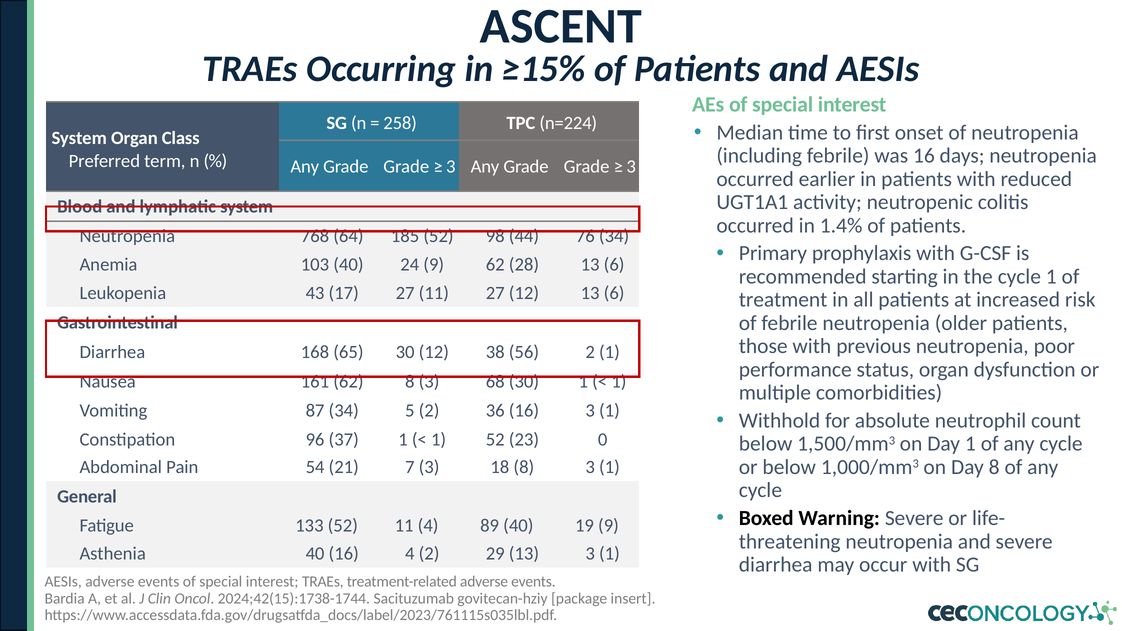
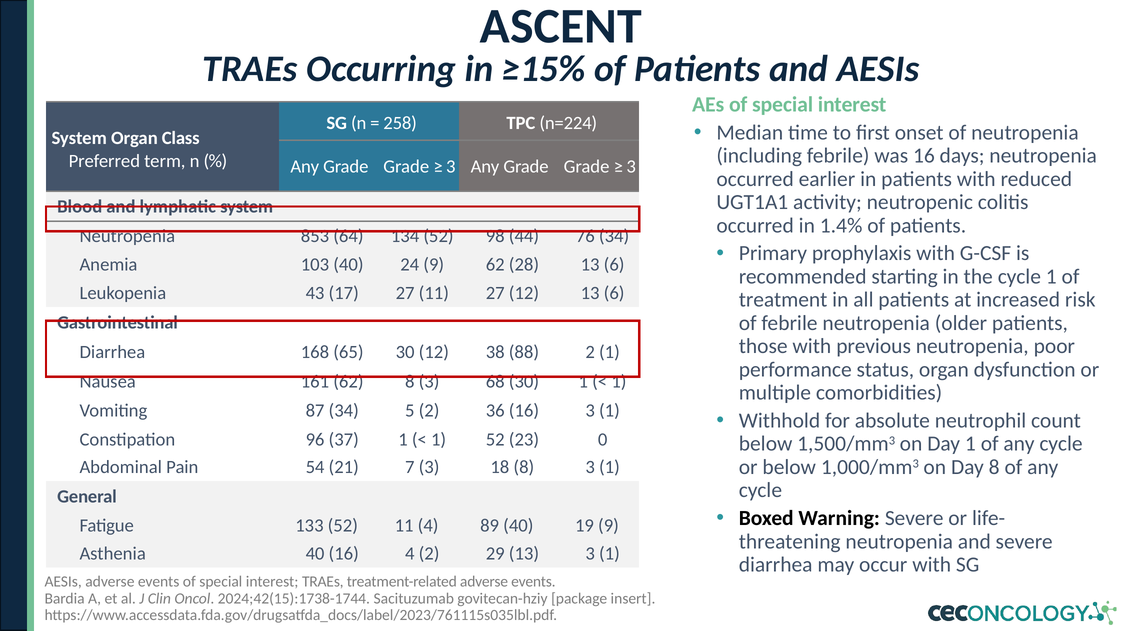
768: 768 -> 853
185: 185 -> 134
56: 56 -> 88
